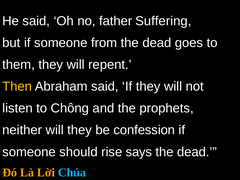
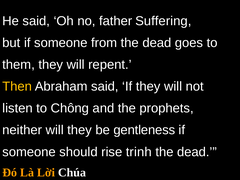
confession: confession -> gentleness
says: says -> trinh
Chúa colour: light blue -> white
